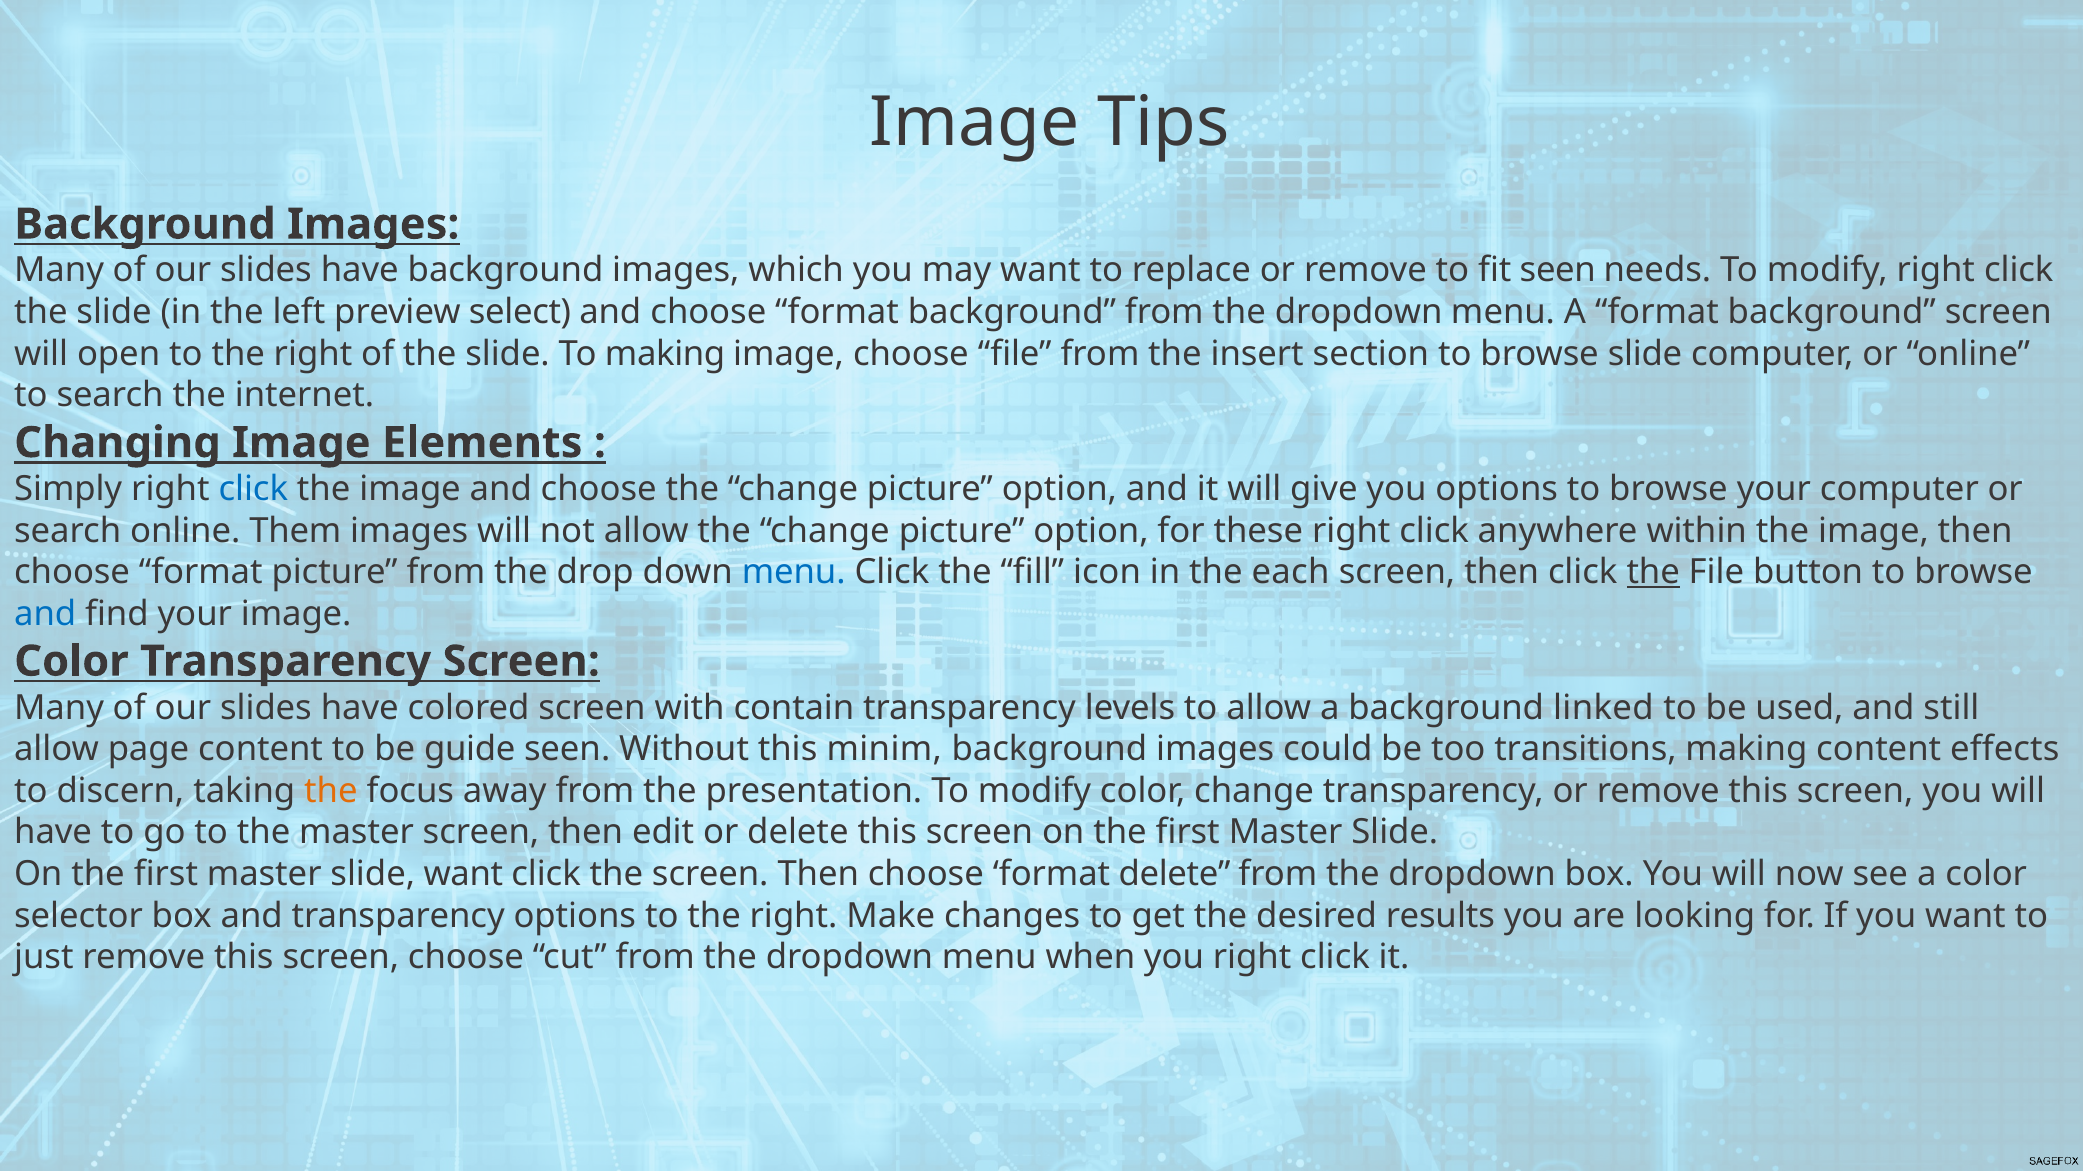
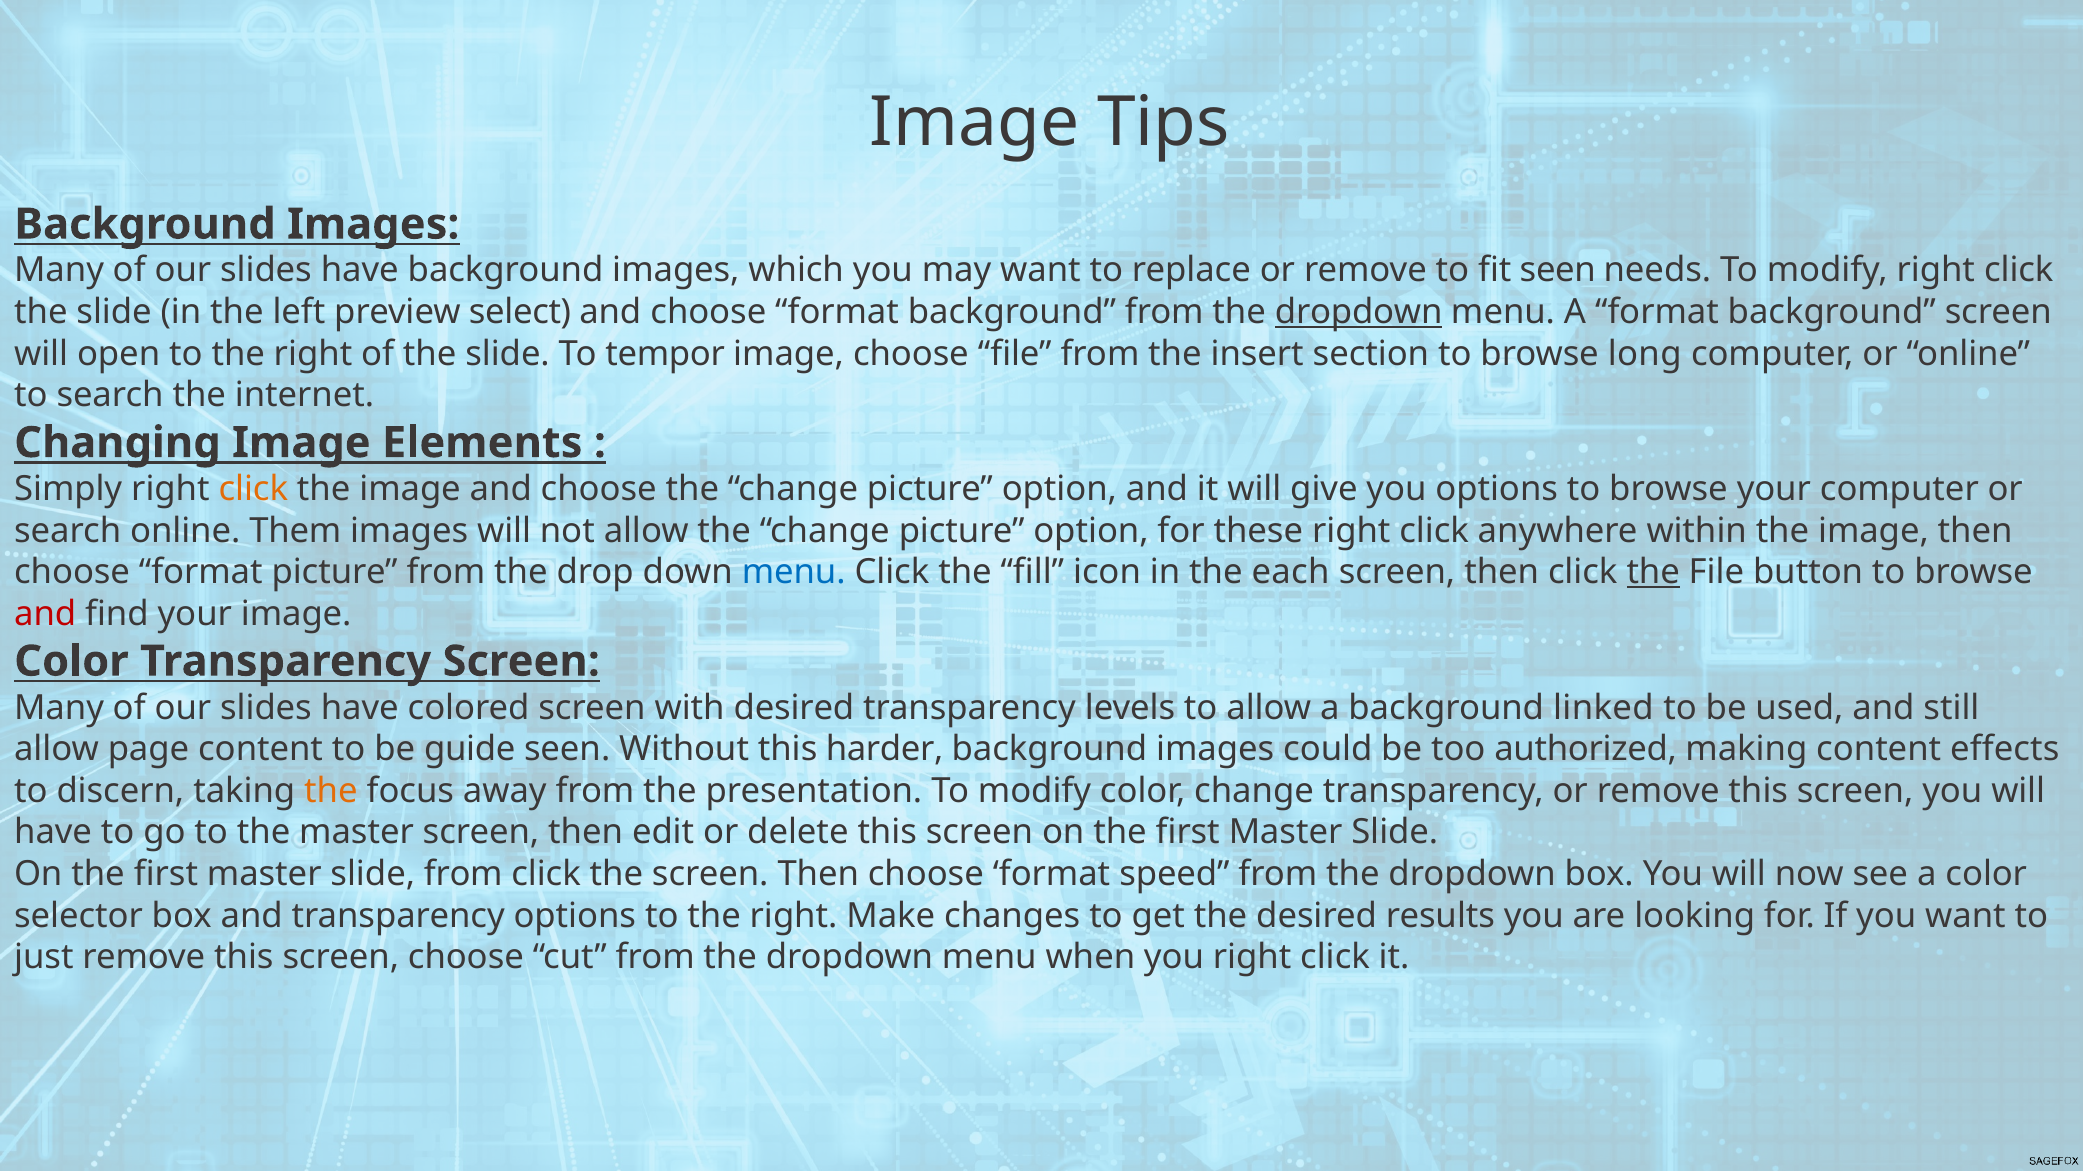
dropdown at (1359, 312) underline: none -> present
To making: making -> tempor
browse slide: slide -> long
click at (253, 489) colour: blue -> orange
and at (45, 614) colour: blue -> red
with contain: contain -> desired
minim: minim -> harder
transitions: transitions -> authorized
slide want: want -> from
format delete: delete -> speed
